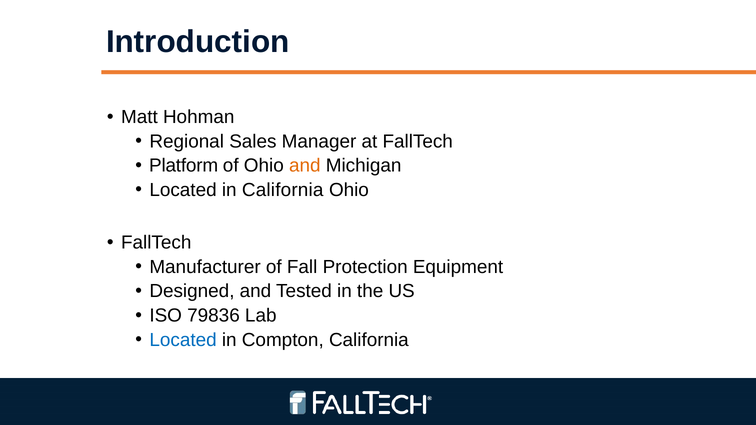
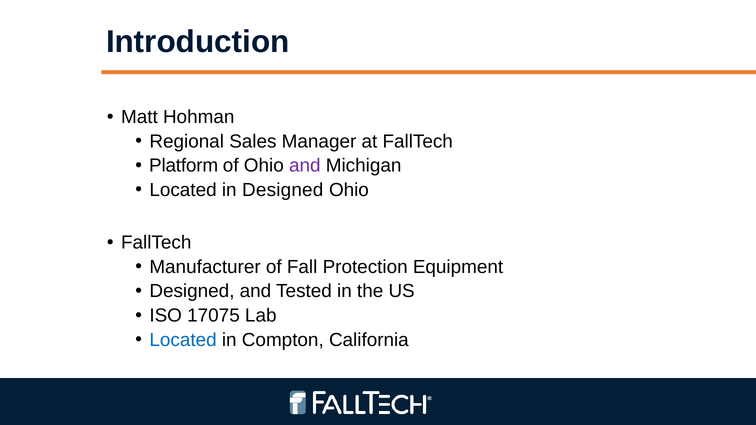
and at (305, 166) colour: orange -> purple
in California: California -> Designed
79836: 79836 -> 17075
